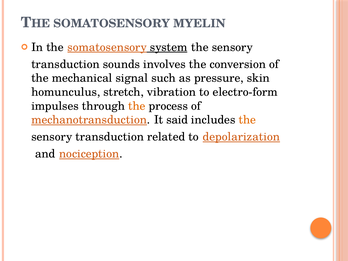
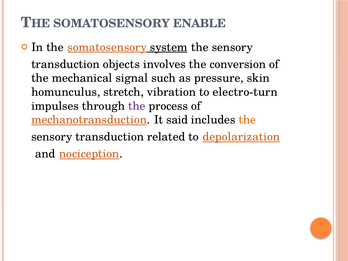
MYELIN: MYELIN -> ENABLE
sounds: sounds -> objects
electro-form: electro-form -> electro-turn
the at (137, 106) colour: orange -> purple
